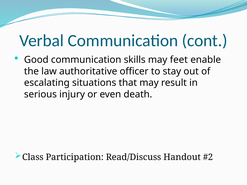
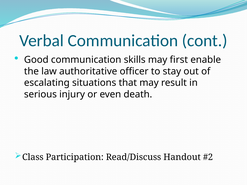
feet: feet -> first
